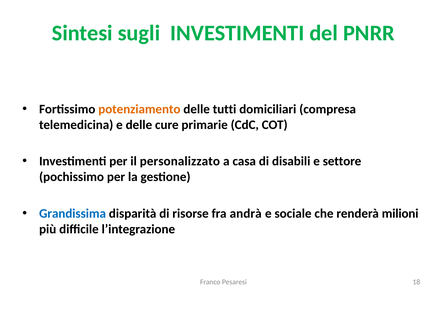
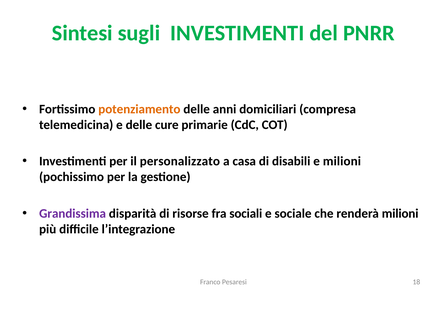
tutti: tutti -> anni
e settore: settore -> milioni
Grandissima colour: blue -> purple
andrà: andrà -> sociali
